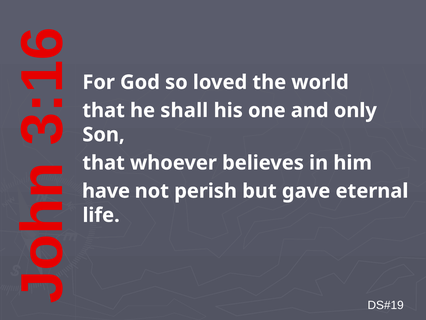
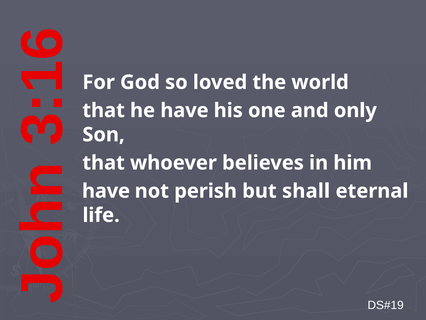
he shall: shall -> have
gave: gave -> shall
